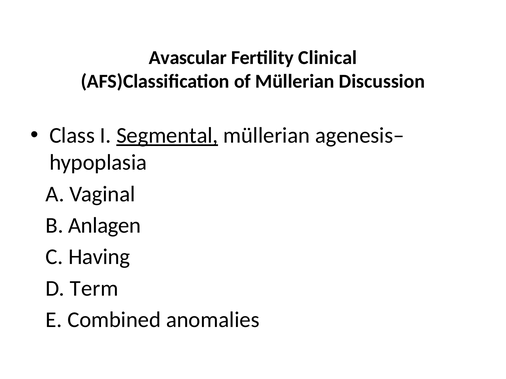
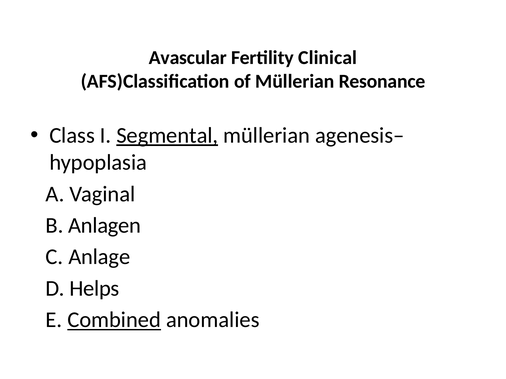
Discussion: Discussion -> Resonance
Having: Having -> Anlage
Term: Term -> Helps
Combined underline: none -> present
